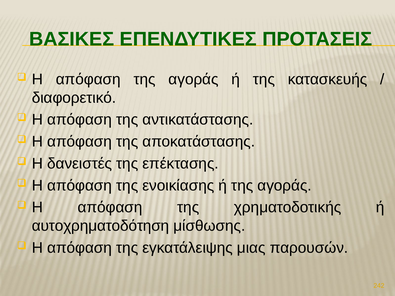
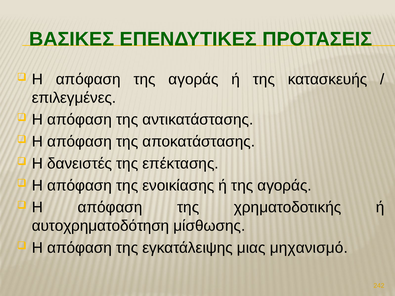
διαφορετικό: διαφορετικό -> επιλεγμένες
παρουσών: παρουσών -> μηχανισμό
